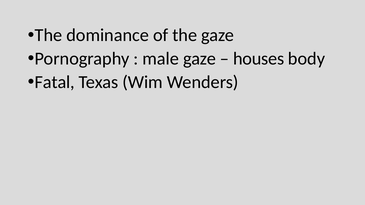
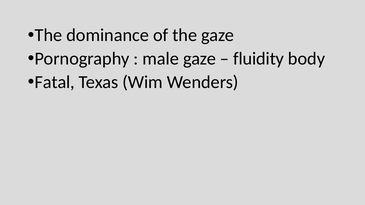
houses: houses -> fluidity
